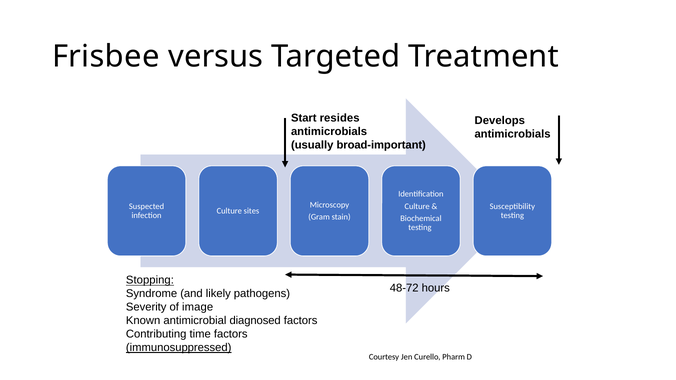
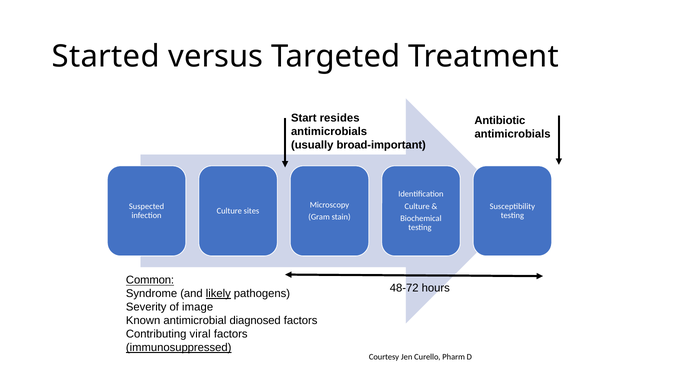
Frisbee: Frisbee -> Started
Develops: Develops -> Antibiotic
Stopping: Stopping -> Common
likely underline: none -> present
time: time -> viral
